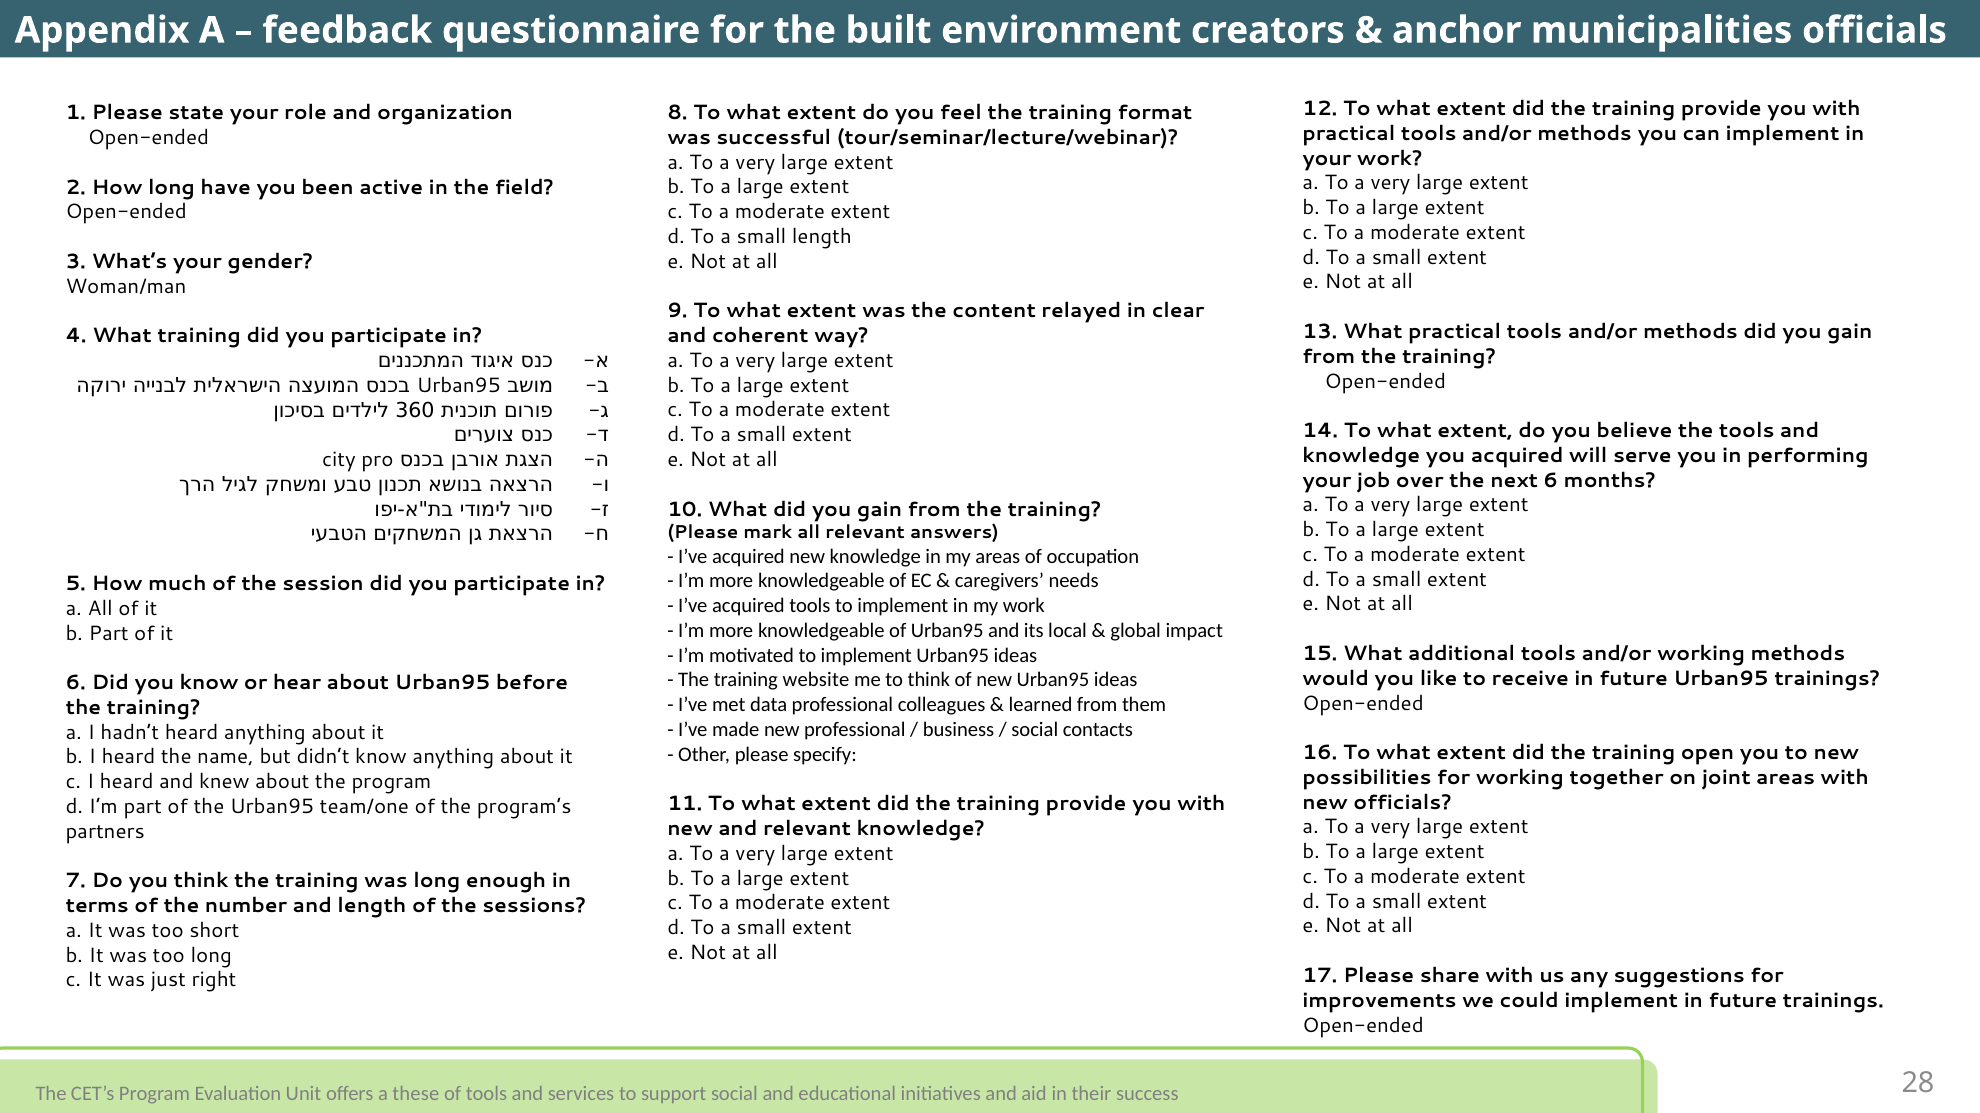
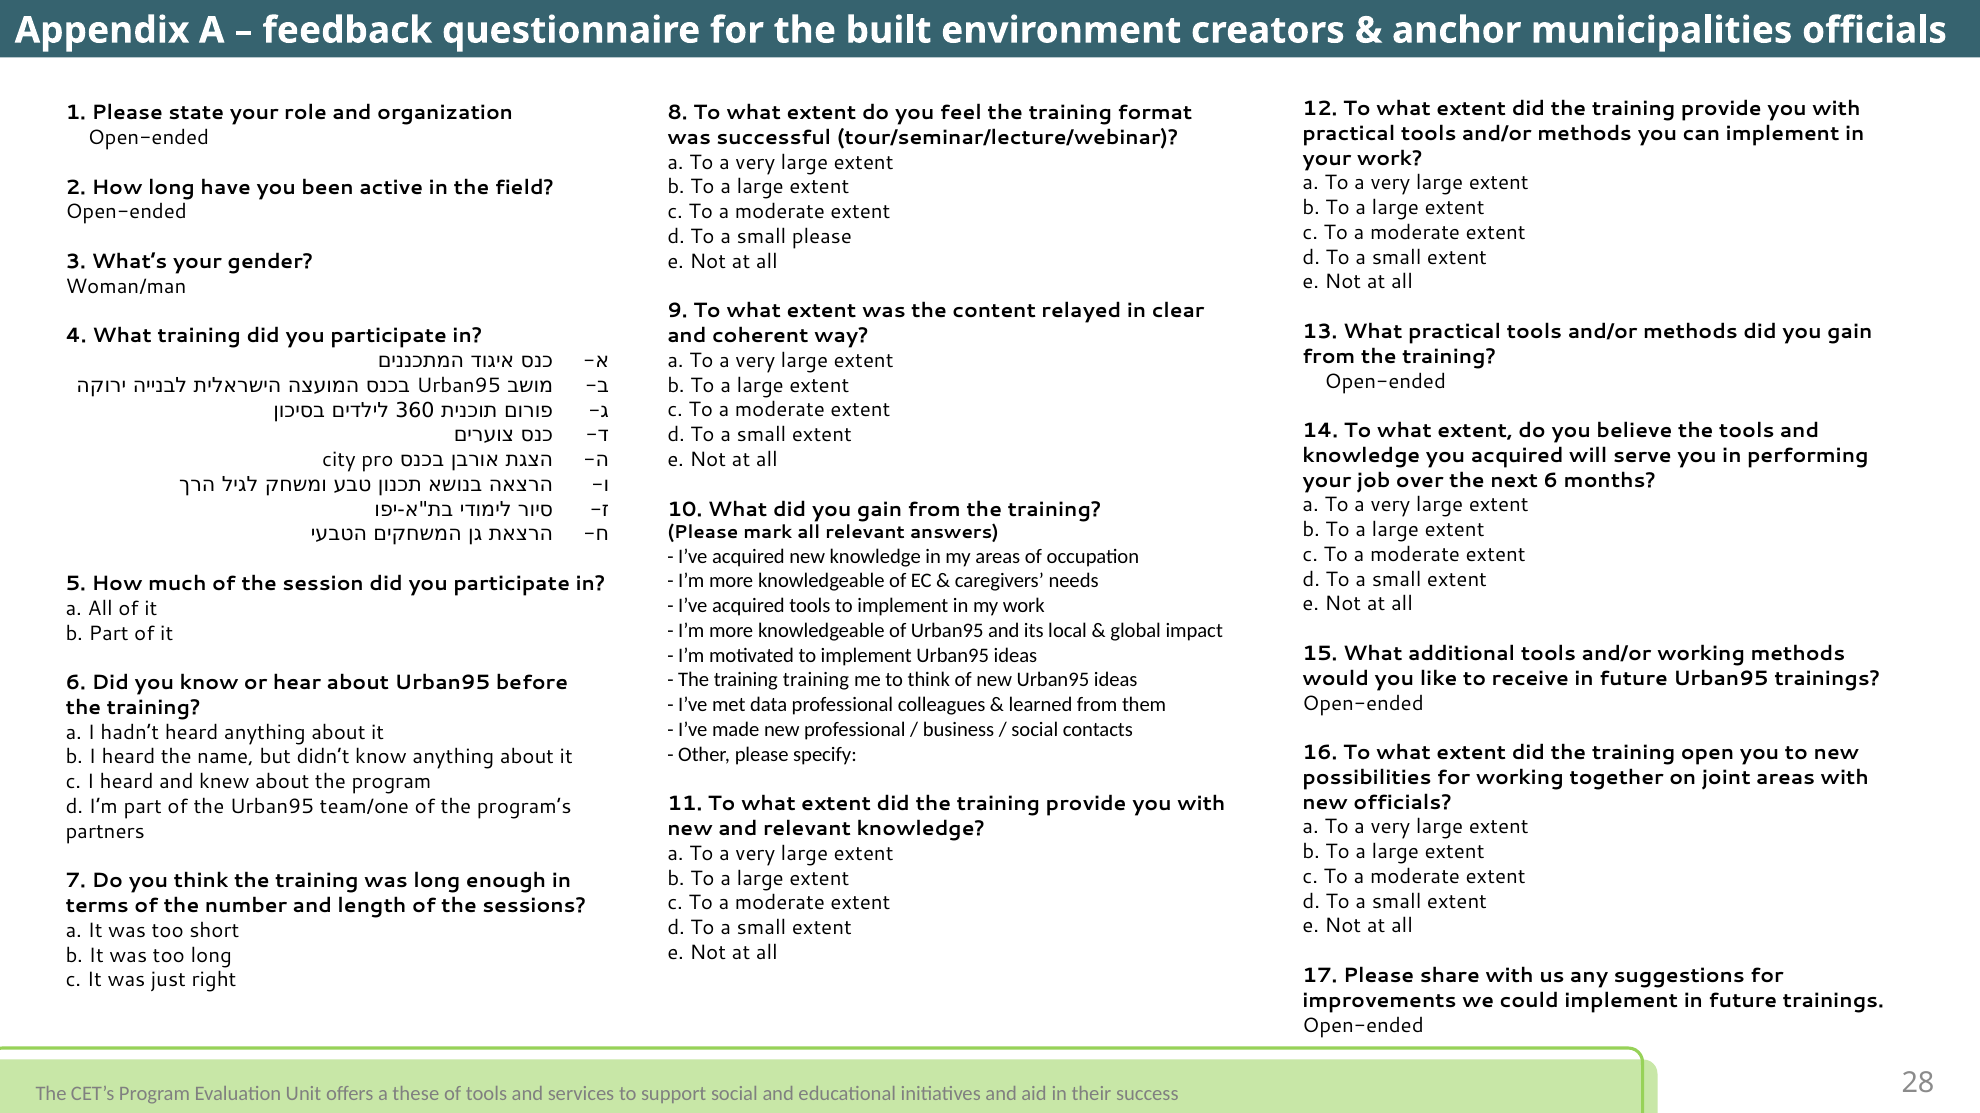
small length: length -> please
training website: website -> training
